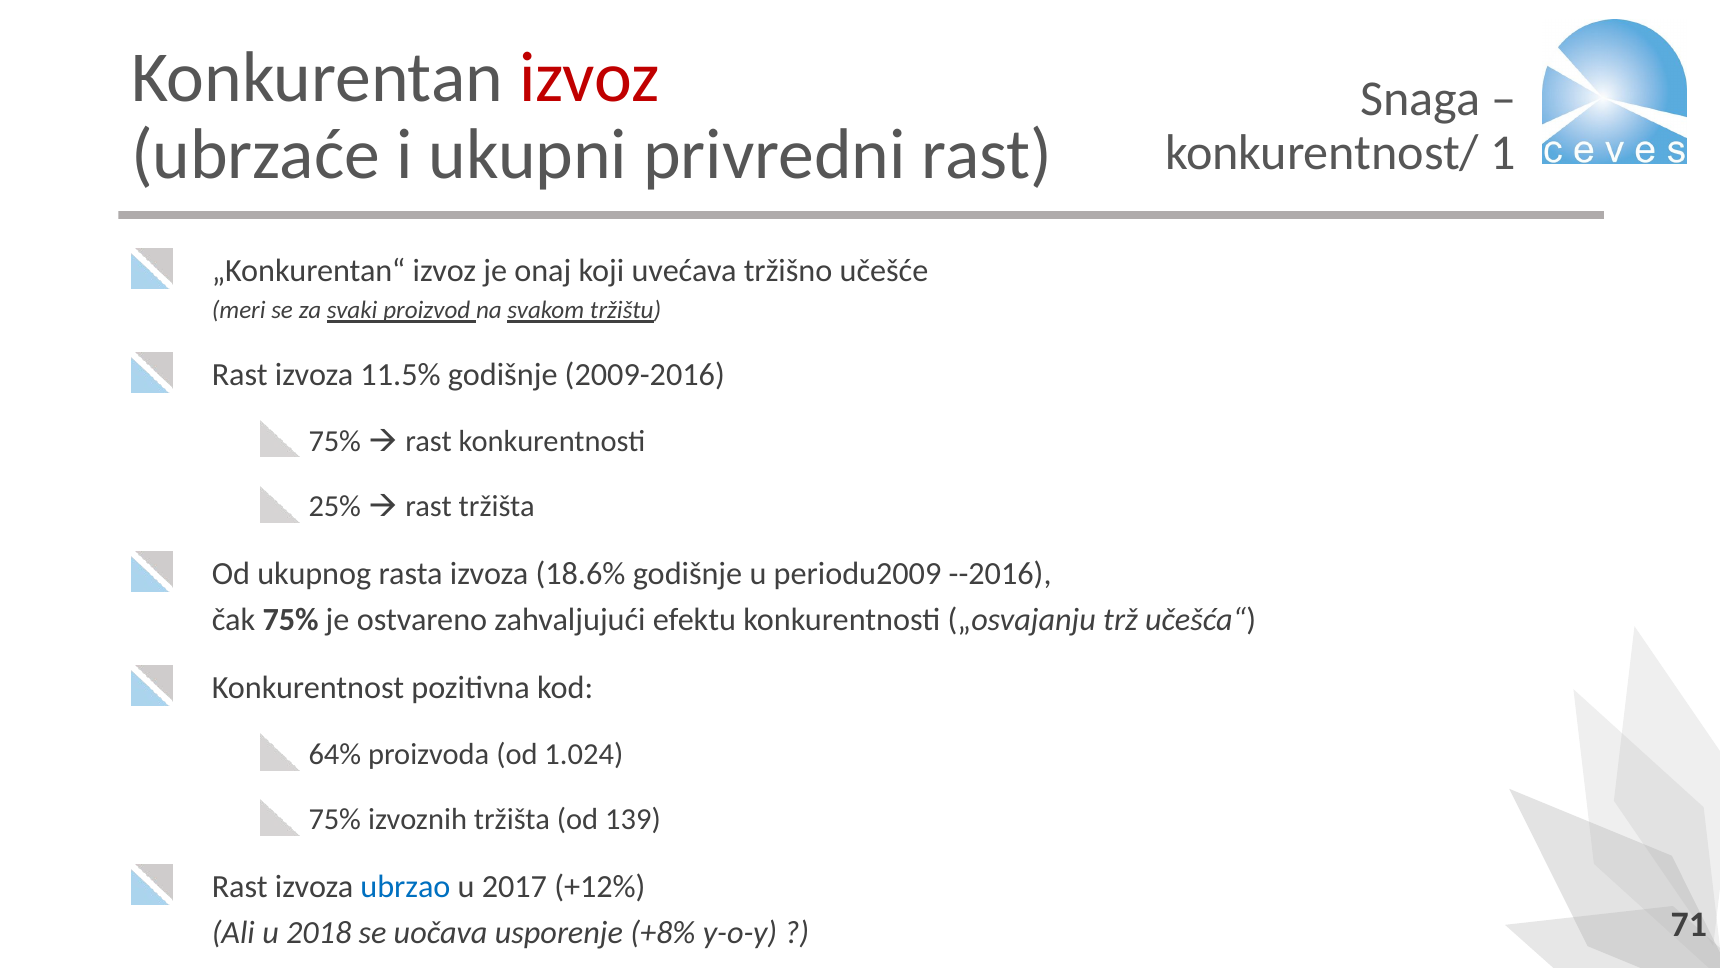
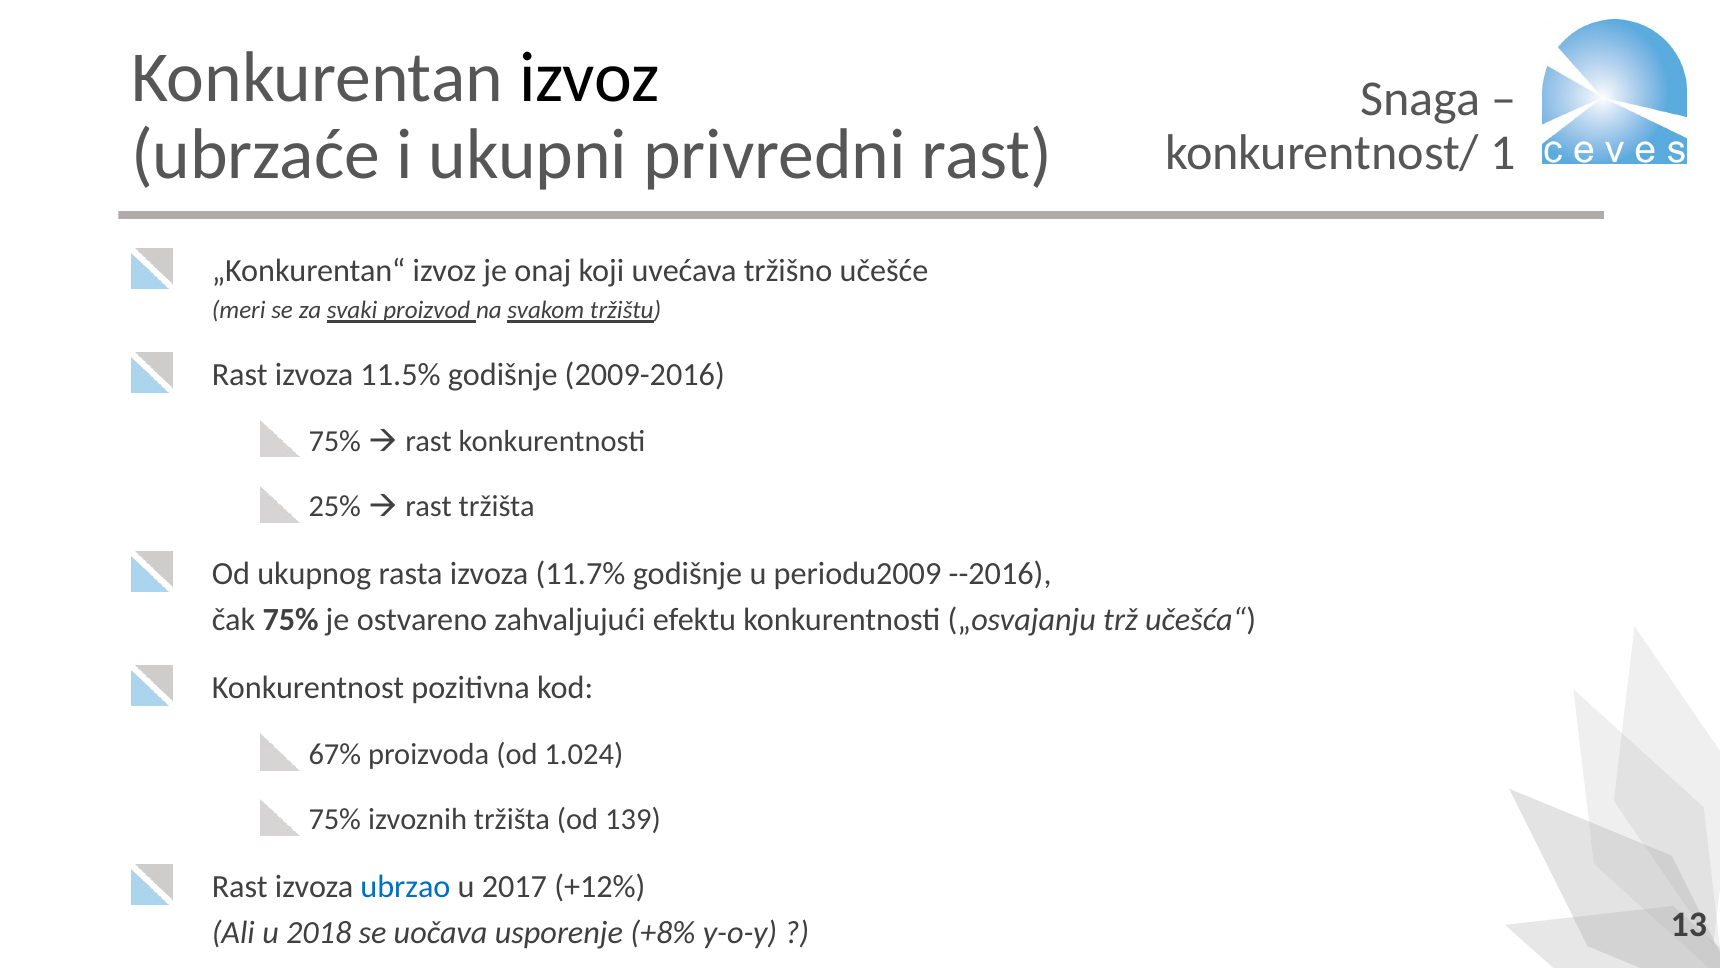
izvoz at (590, 77) colour: red -> black
18.6%: 18.6% -> 11.7%
64%: 64% -> 67%
71: 71 -> 13
